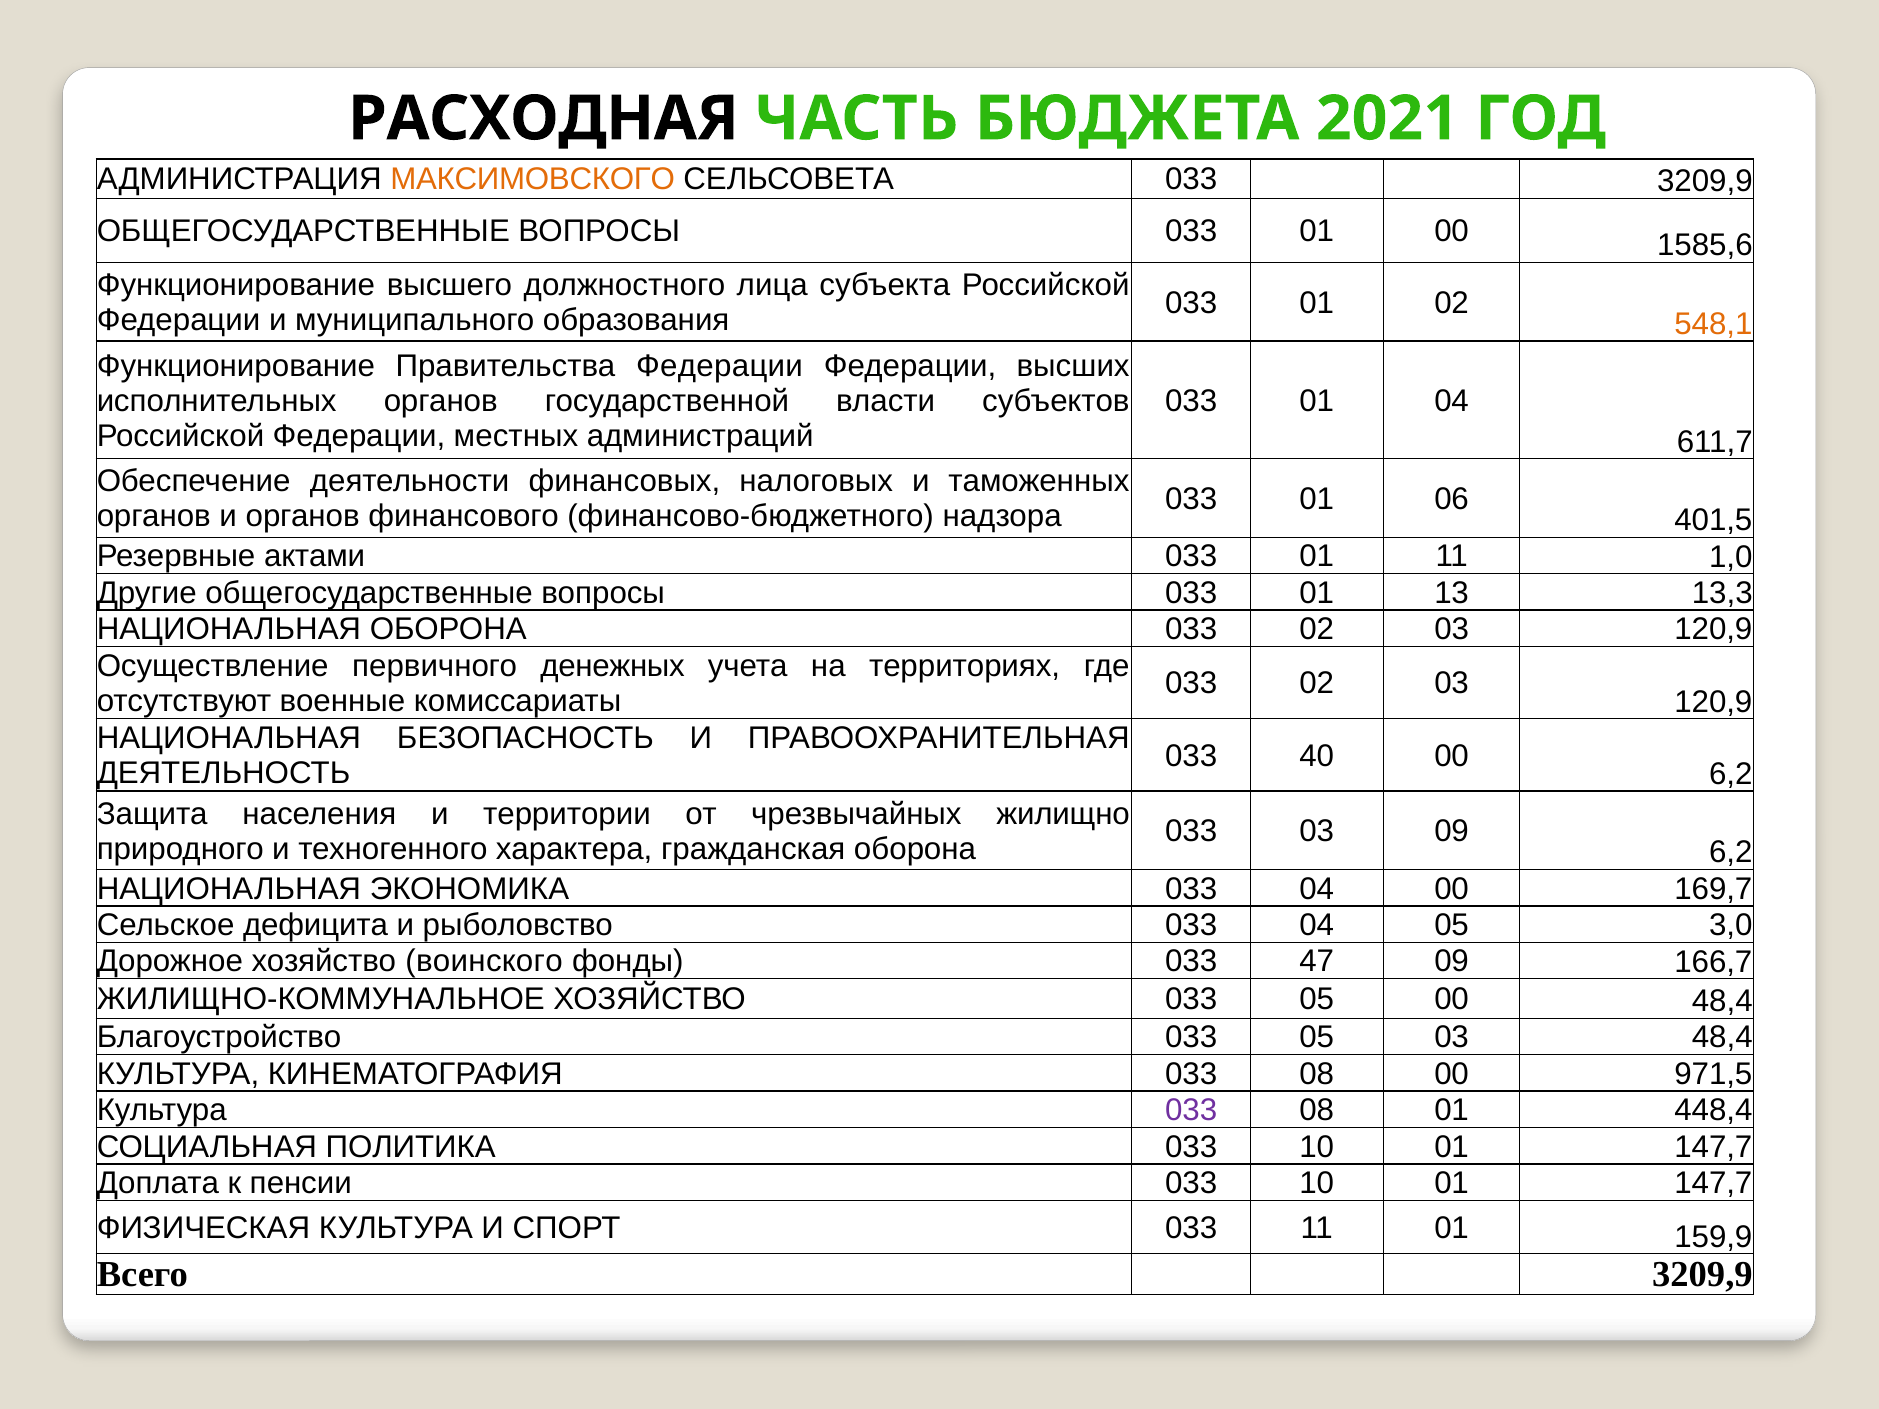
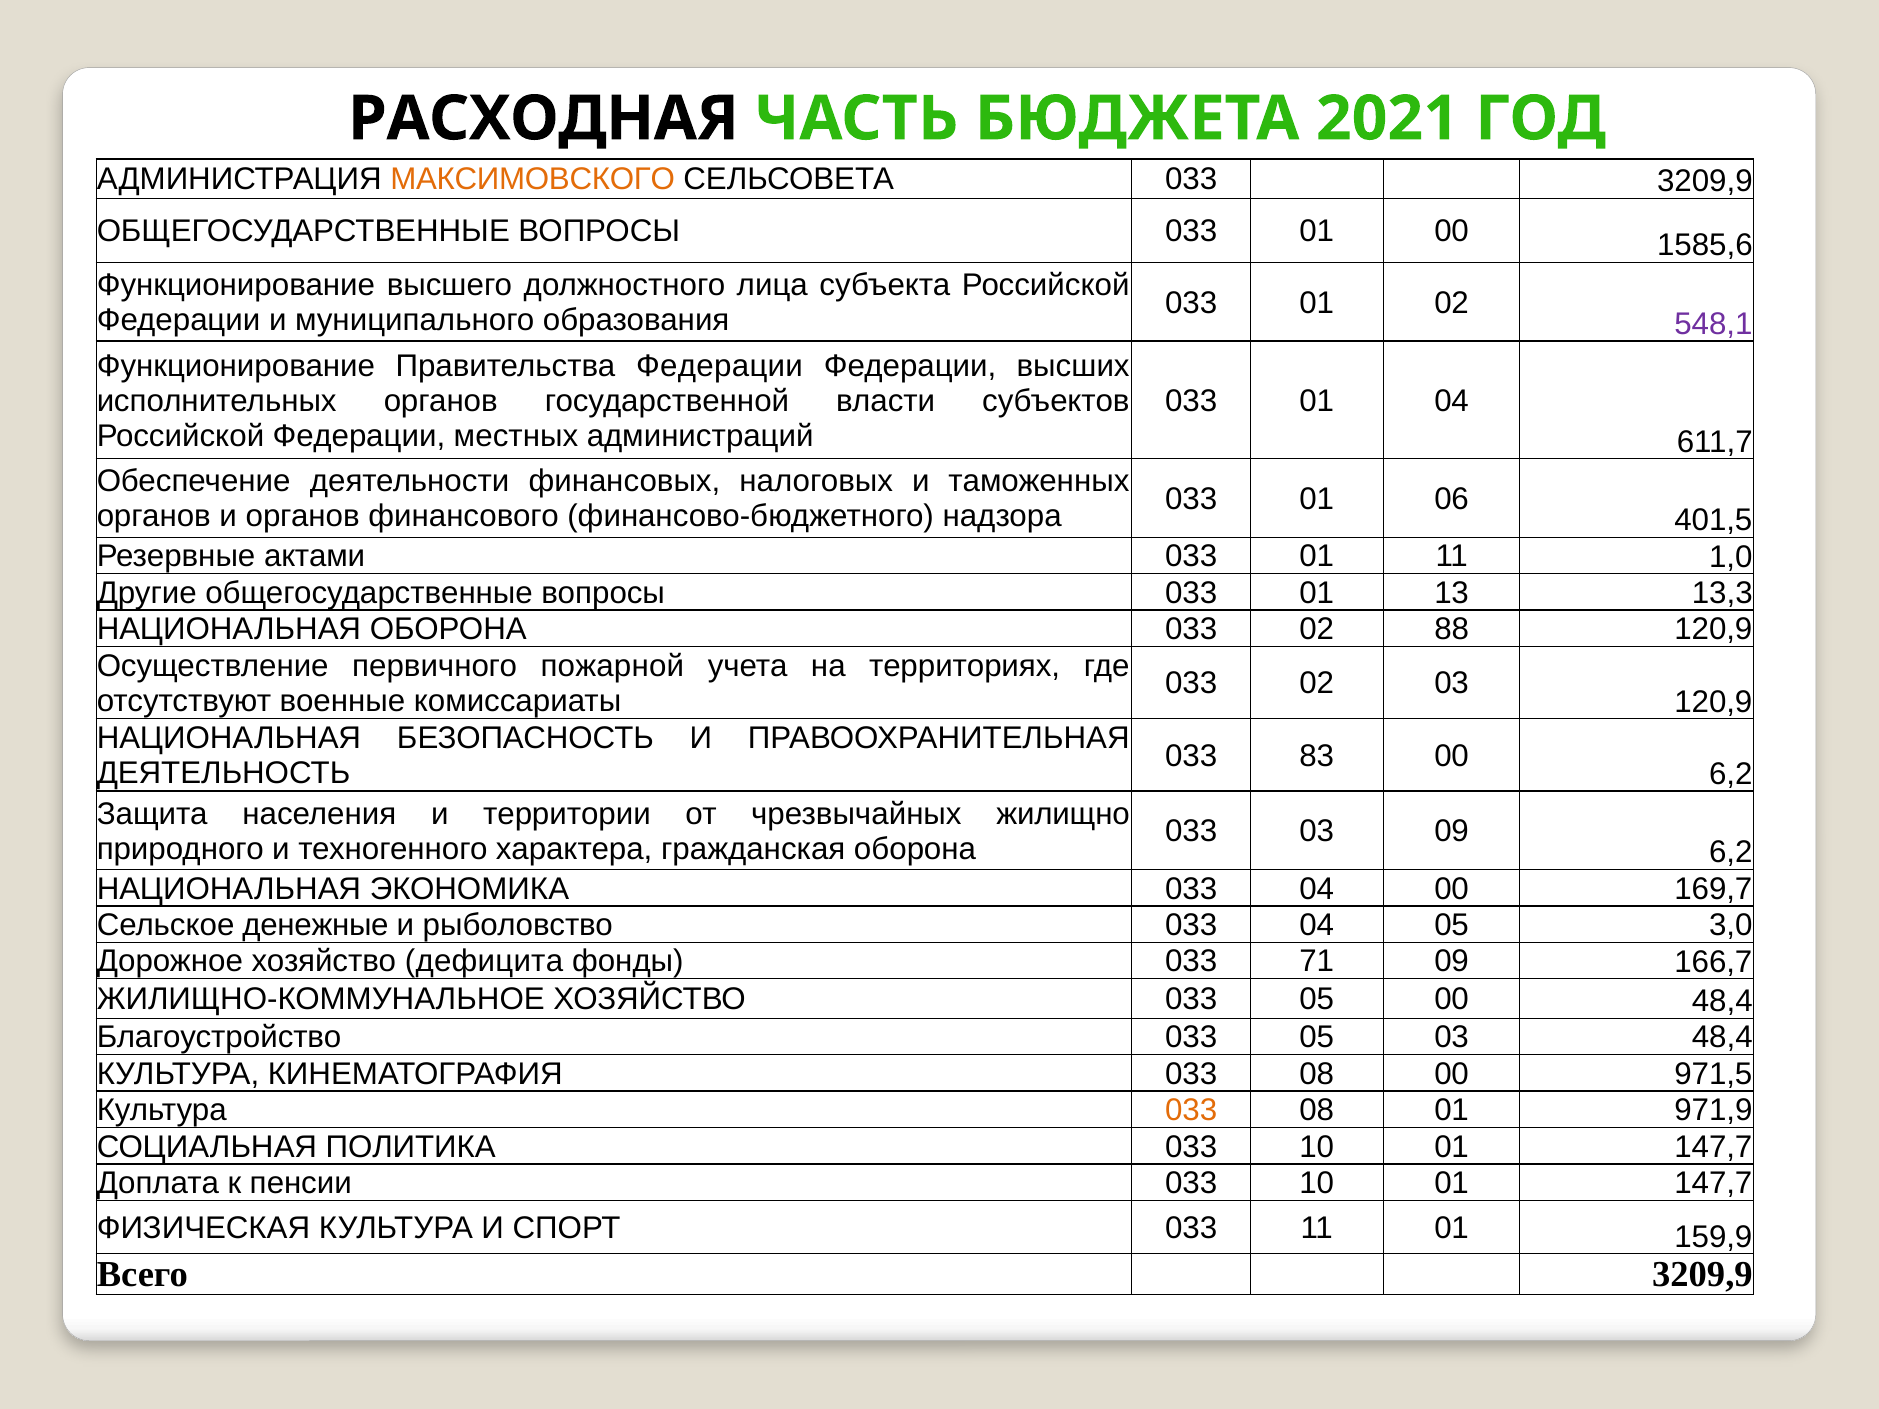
548,1 colour: orange -> purple
ОБОРОНА 033 02 03: 03 -> 88
денежных: денежных -> пожарной
40: 40 -> 83
дефицита: дефицита -> денежные
воинского: воинского -> дефицита
47: 47 -> 71
033 at (1191, 1110) colour: purple -> orange
448,4: 448,4 -> 971,9
